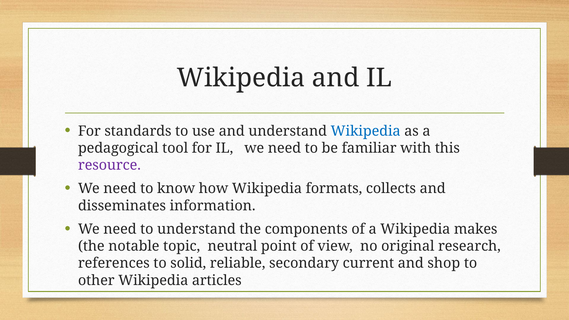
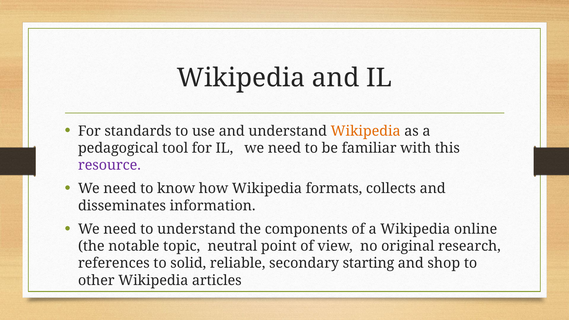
Wikipedia at (366, 131) colour: blue -> orange
makes: makes -> online
current: current -> starting
